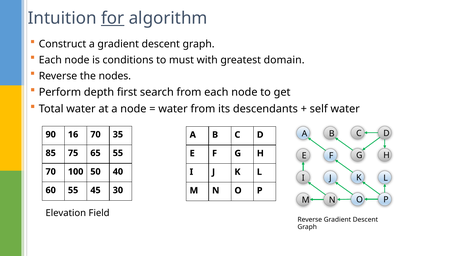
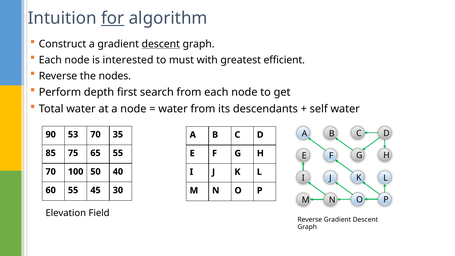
descent at (161, 44) underline: none -> present
conditions: conditions -> interested
domain: domain -> efficient
16: 16 -> 53
